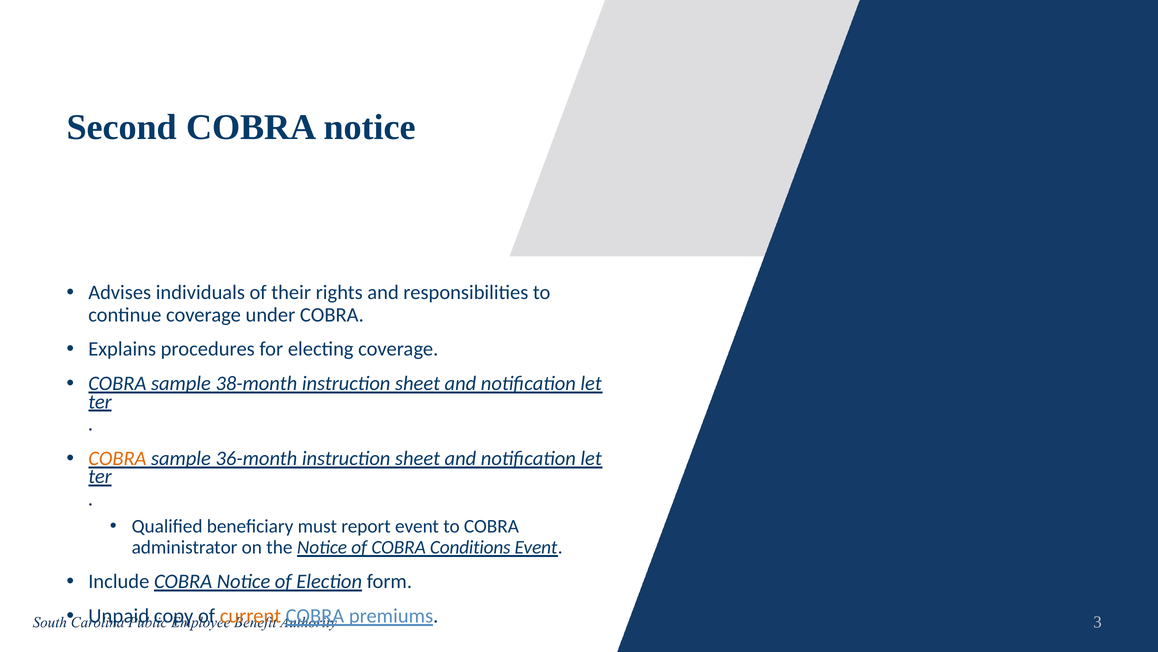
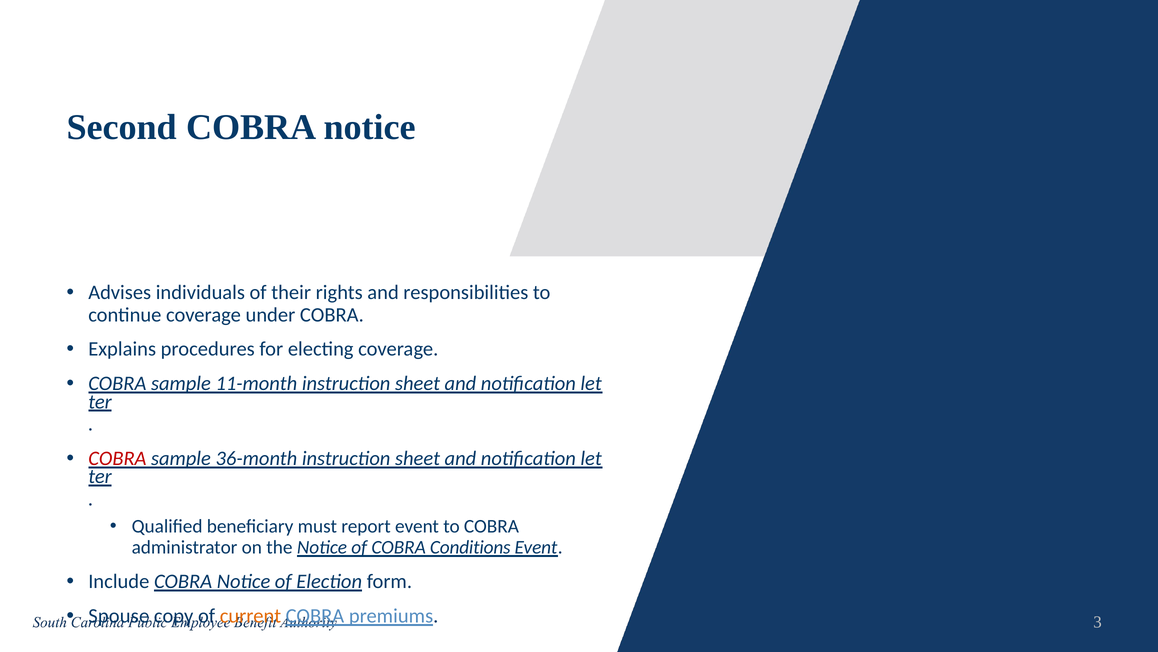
38-month: 38-month -> 11-month
COBRA at (117, 458) colour: orange -> red
Unpaid: Unpaid -> Spouse
